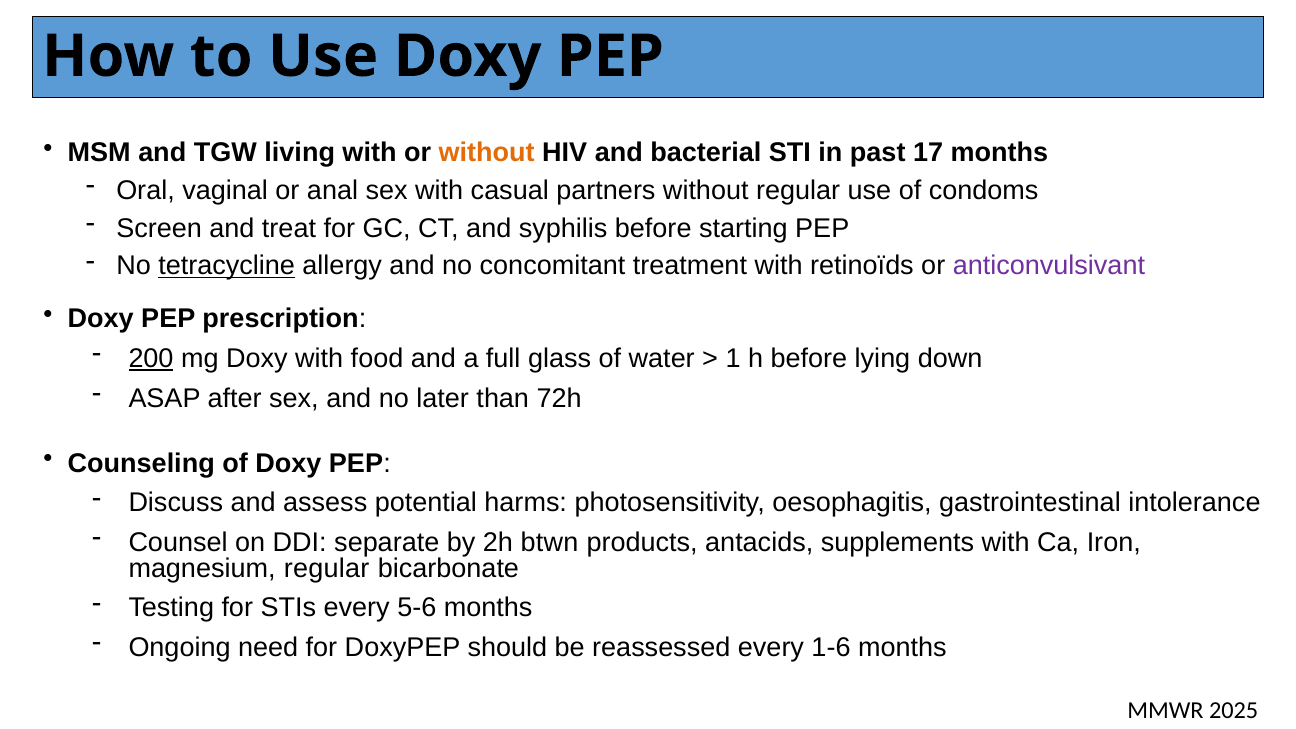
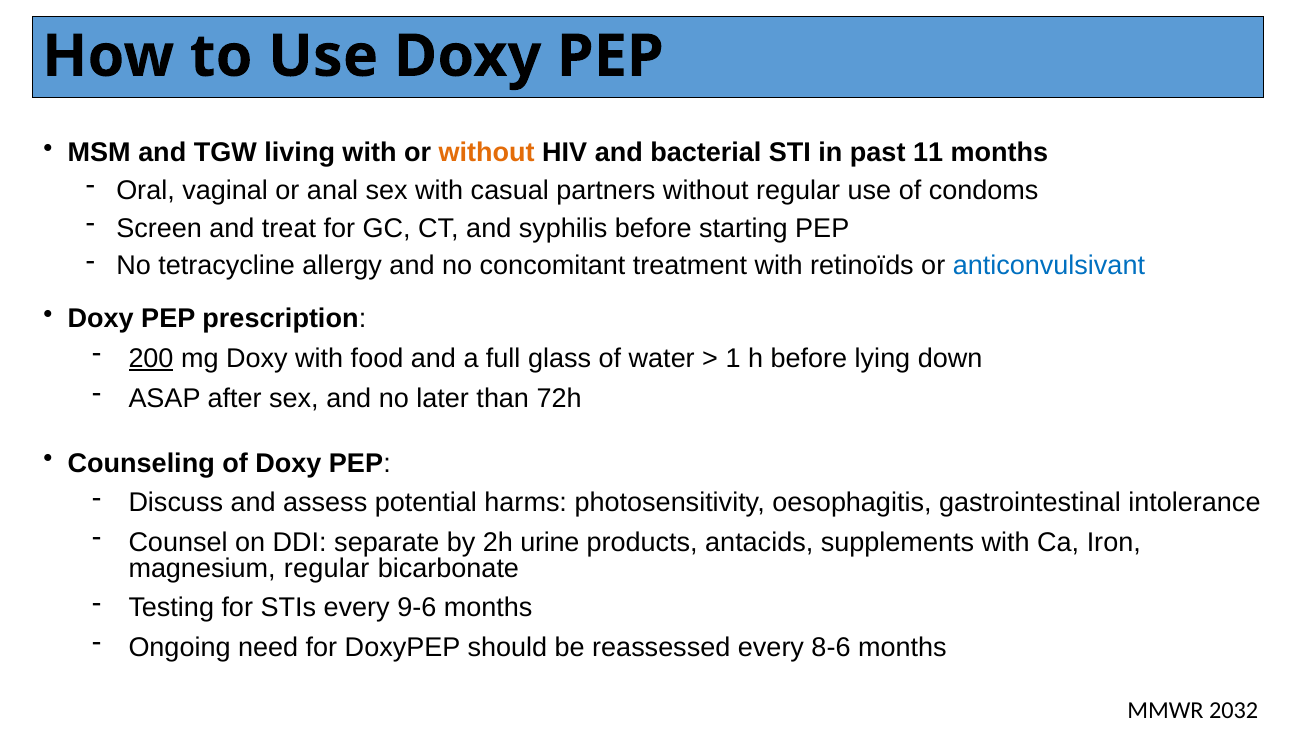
17: 17 -> 11
tetracycline underline: present -> none
anticonvulsivant colour: purple -> blue
btwn: btwn -> urine
5-6: 5-6 -> 9-6
1-6: 1-6 -> 8-6
2025: 2025 -> 2032
